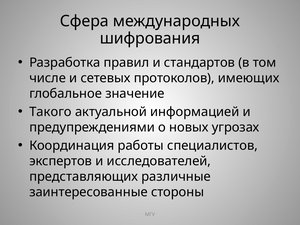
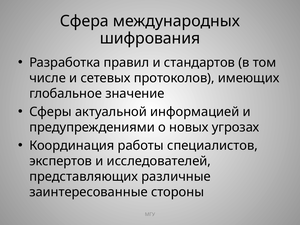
Такого: Такого -> Сферы
